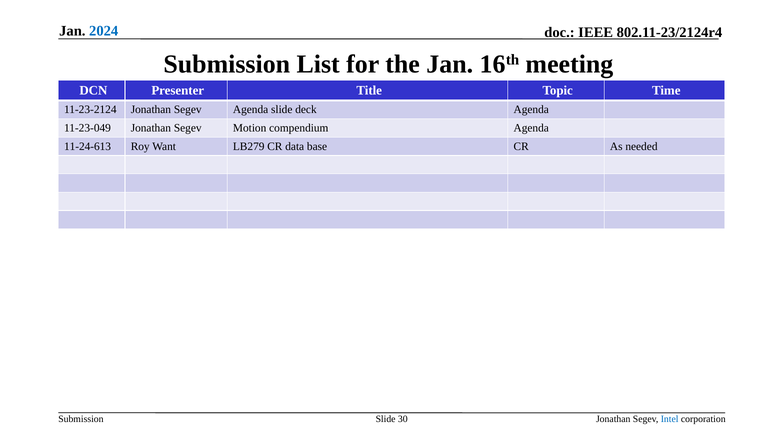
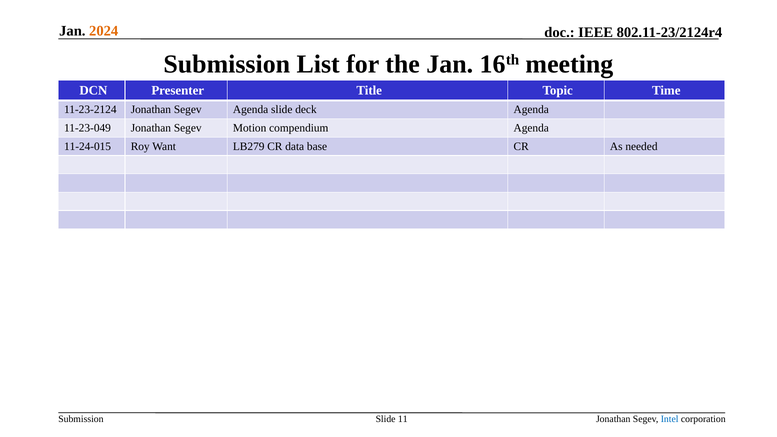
2024 colour: blue -> orange
11-24-613: 11-24-613 -> 11-24-015
30: 30 -> 11
